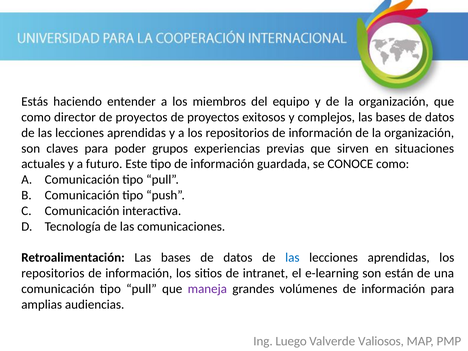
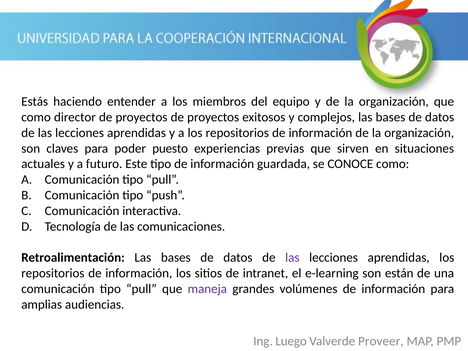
grupos: grupos -> puesto
las at (292, 258) colour: blue -> purple
Valiosos: Valiosos -> Proveer
